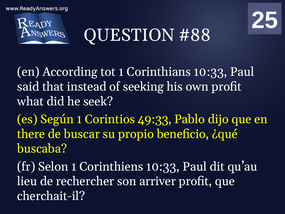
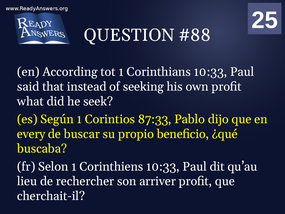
49:33: 49:33 -> 87:33
there: there -> every
